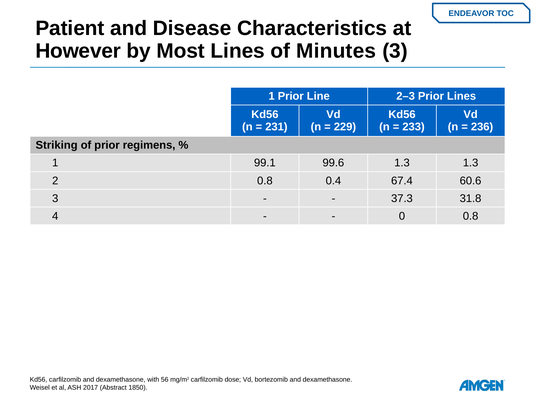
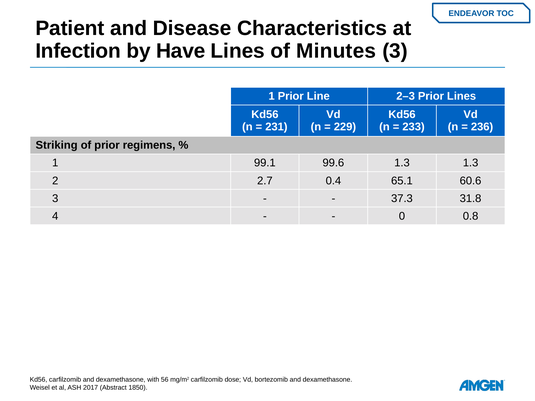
However: However -> Infection
Most: Most -> Have
2 0.8: 0.8 -> 2.7
67.4: 67.4 -> 65.1
